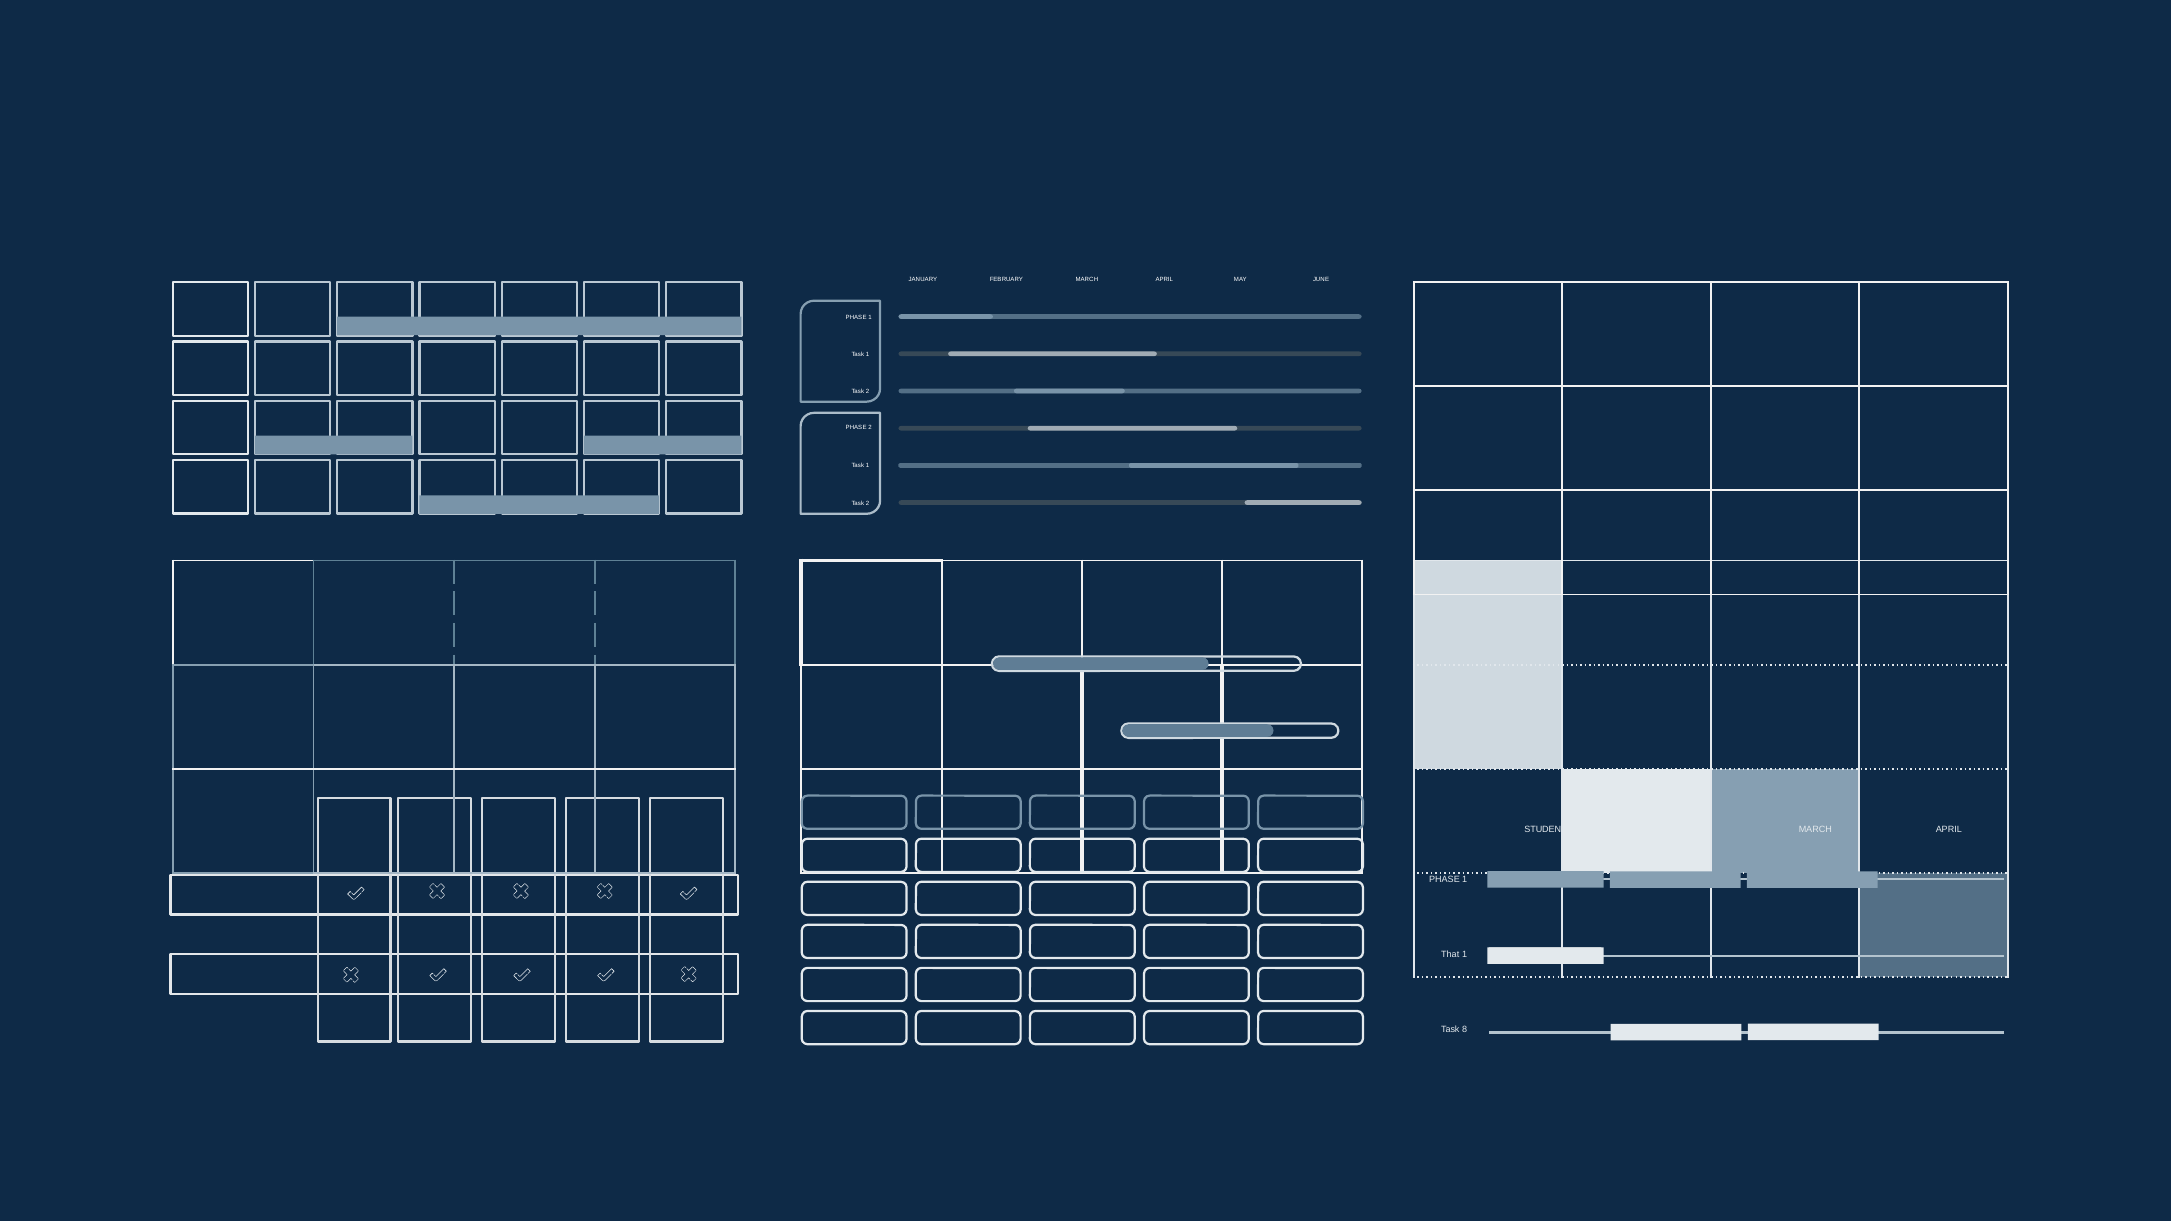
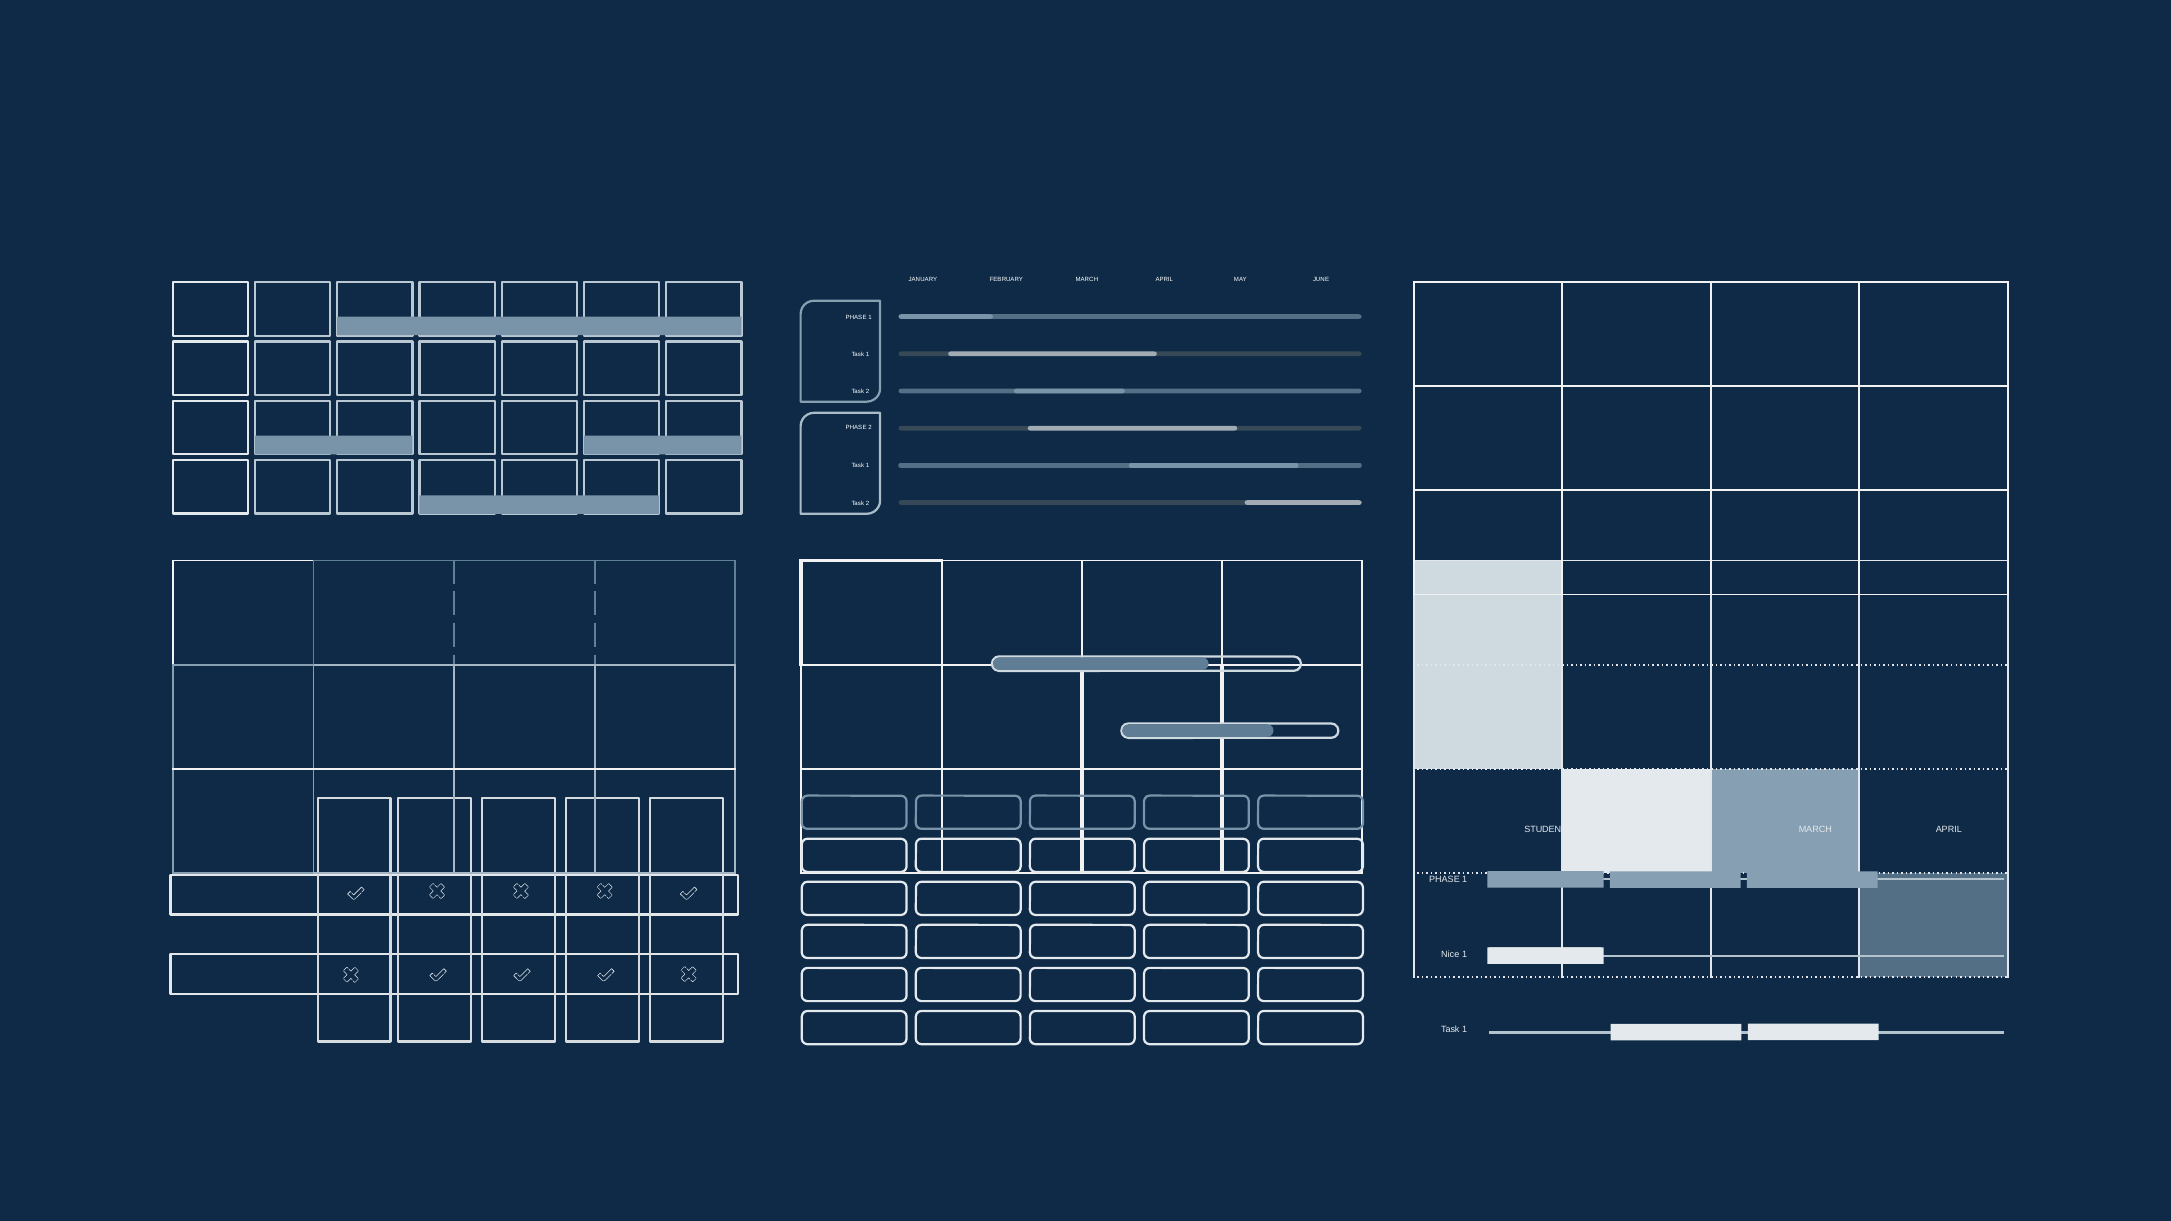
That: That -> Nice
8 at (1465, 1030): 8 -> 1
